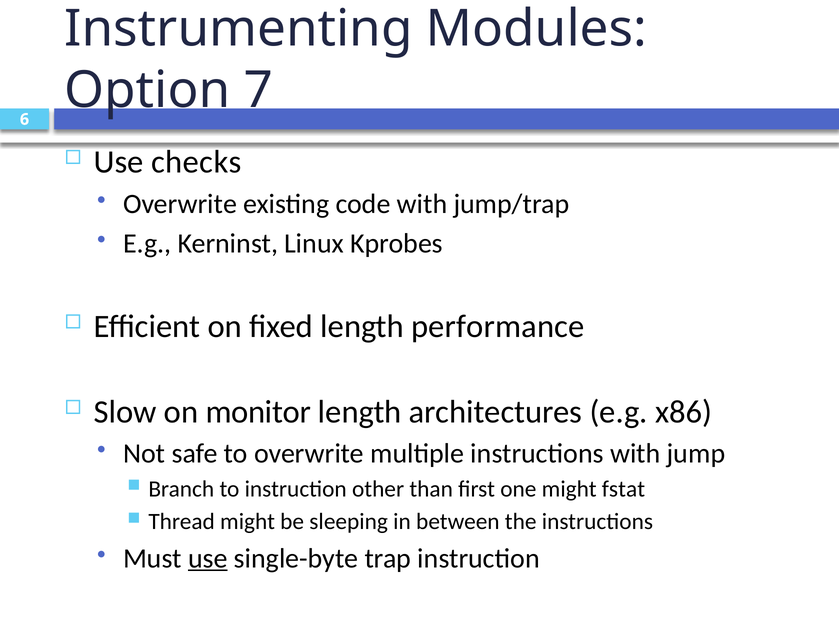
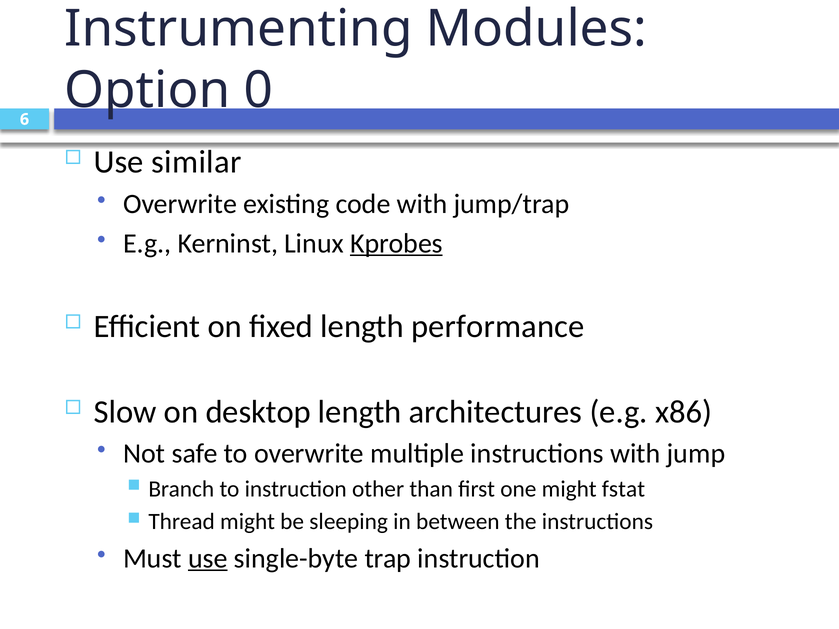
7: 7 -> 0
checks: checks -> similar
Kprobes underline: none -> present
monitor: monitor -> desktop
